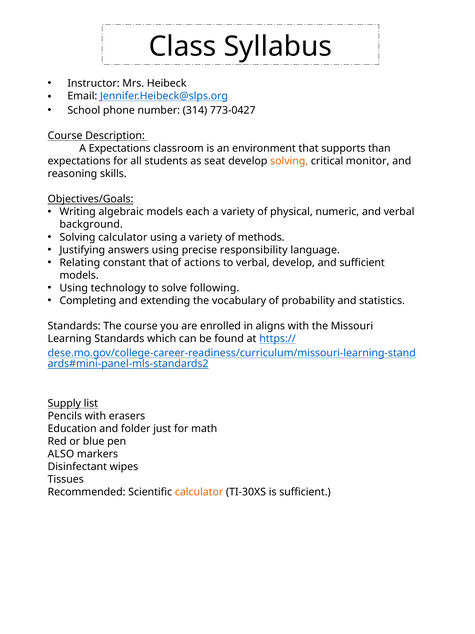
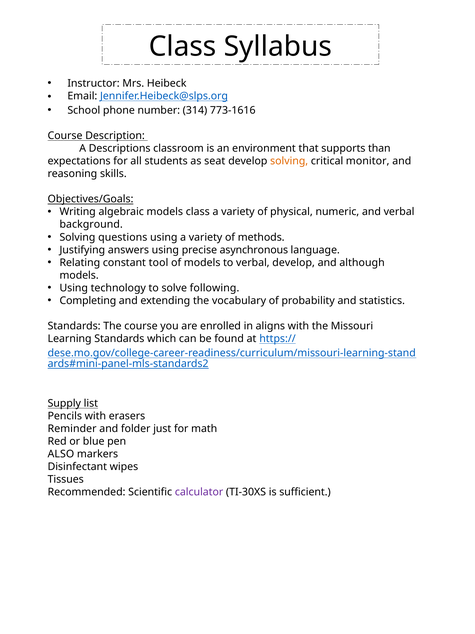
773-0427: 773-0427 -> 773-1616
A Expectations: Expectations -> Descriptions
models each: each -> class
Solving calculator: calculator -> questions
responsibility: responsibility -> asynchronous
constant that: that -> tool
of actions: actions -> models
and sufficient: sufficient -> although
Education: Education -> Reminder
calculator at (199, 492) colour: orange -> purple
